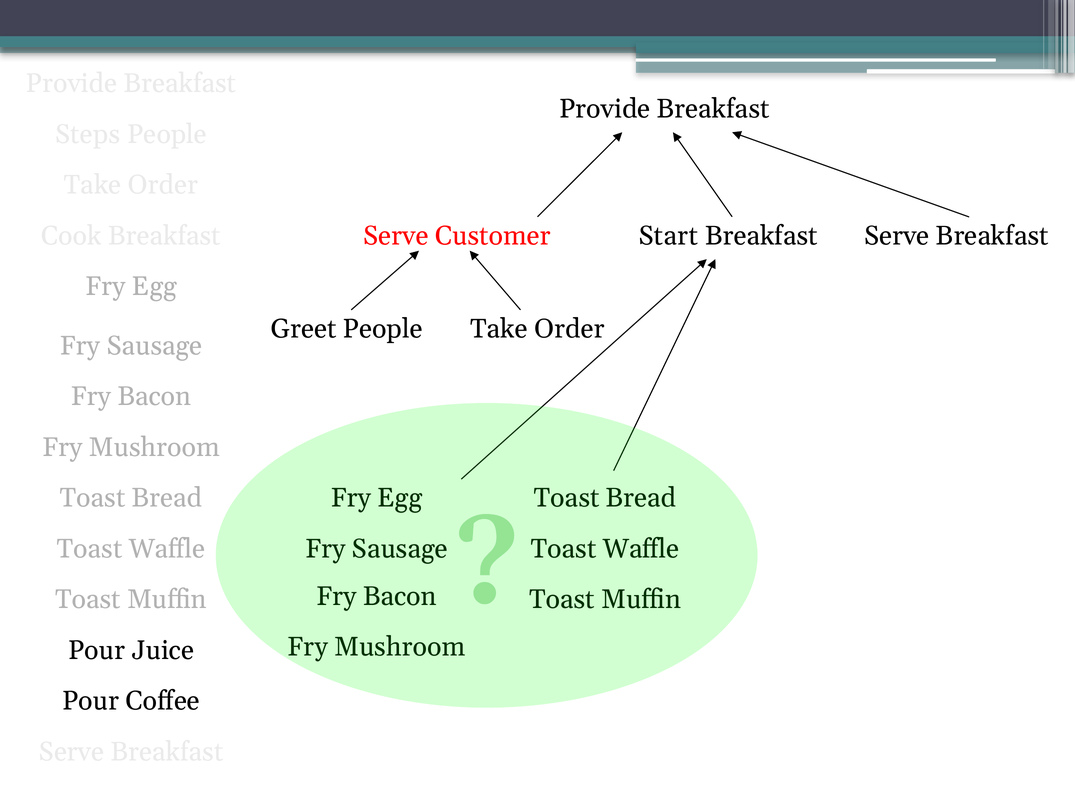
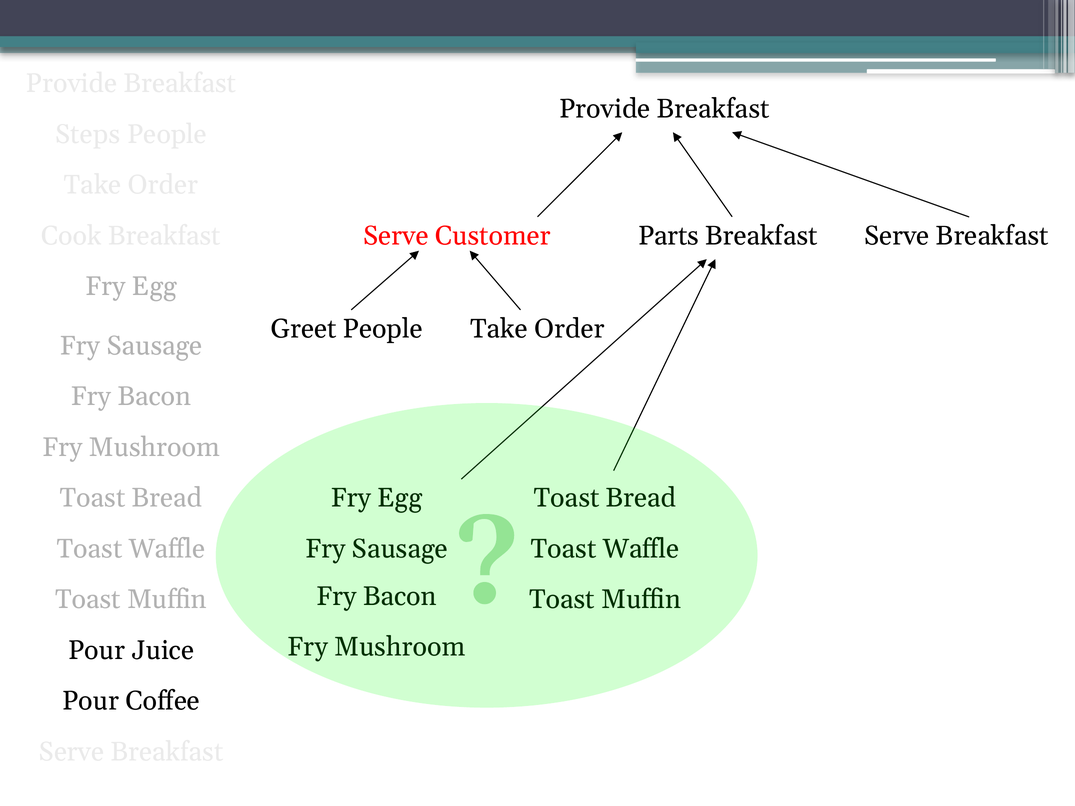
Start: Start -> Parts
